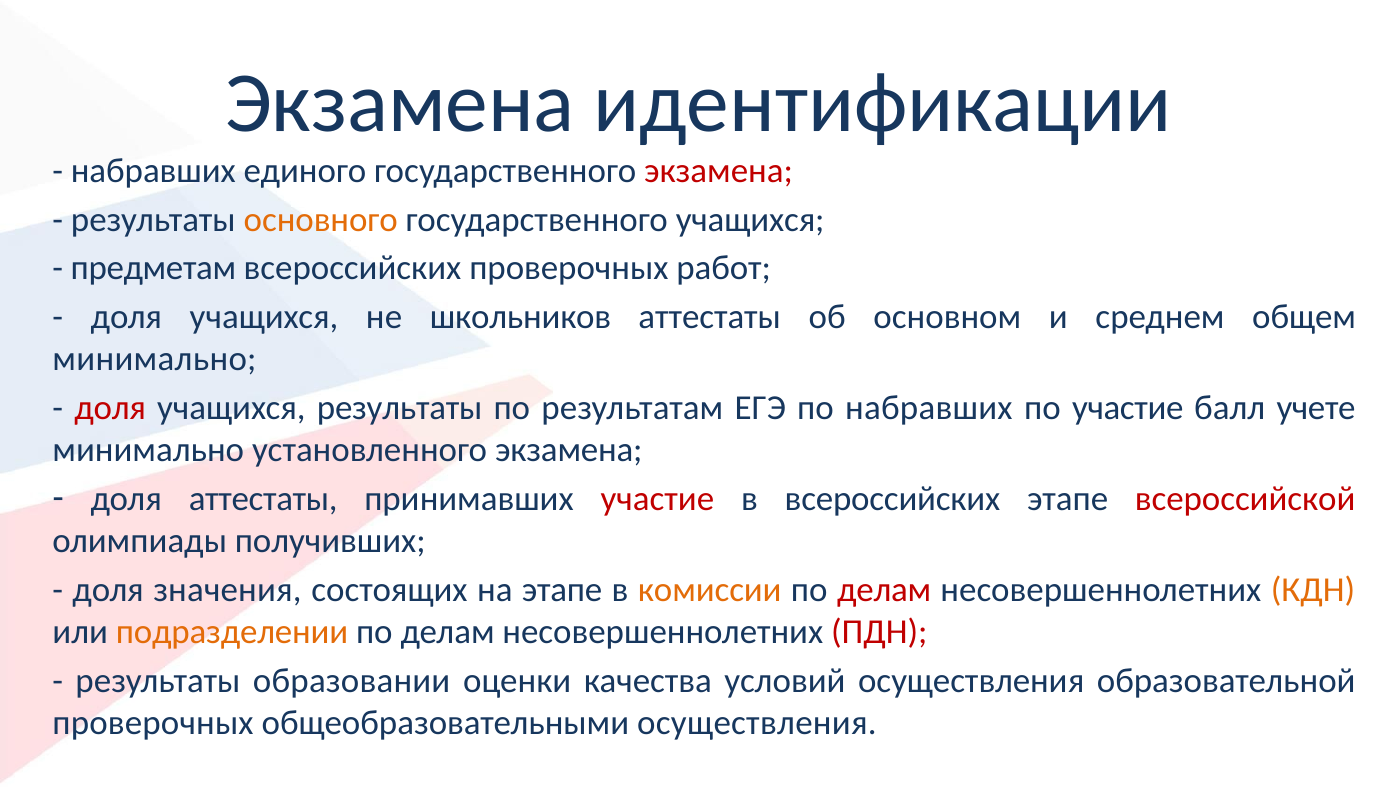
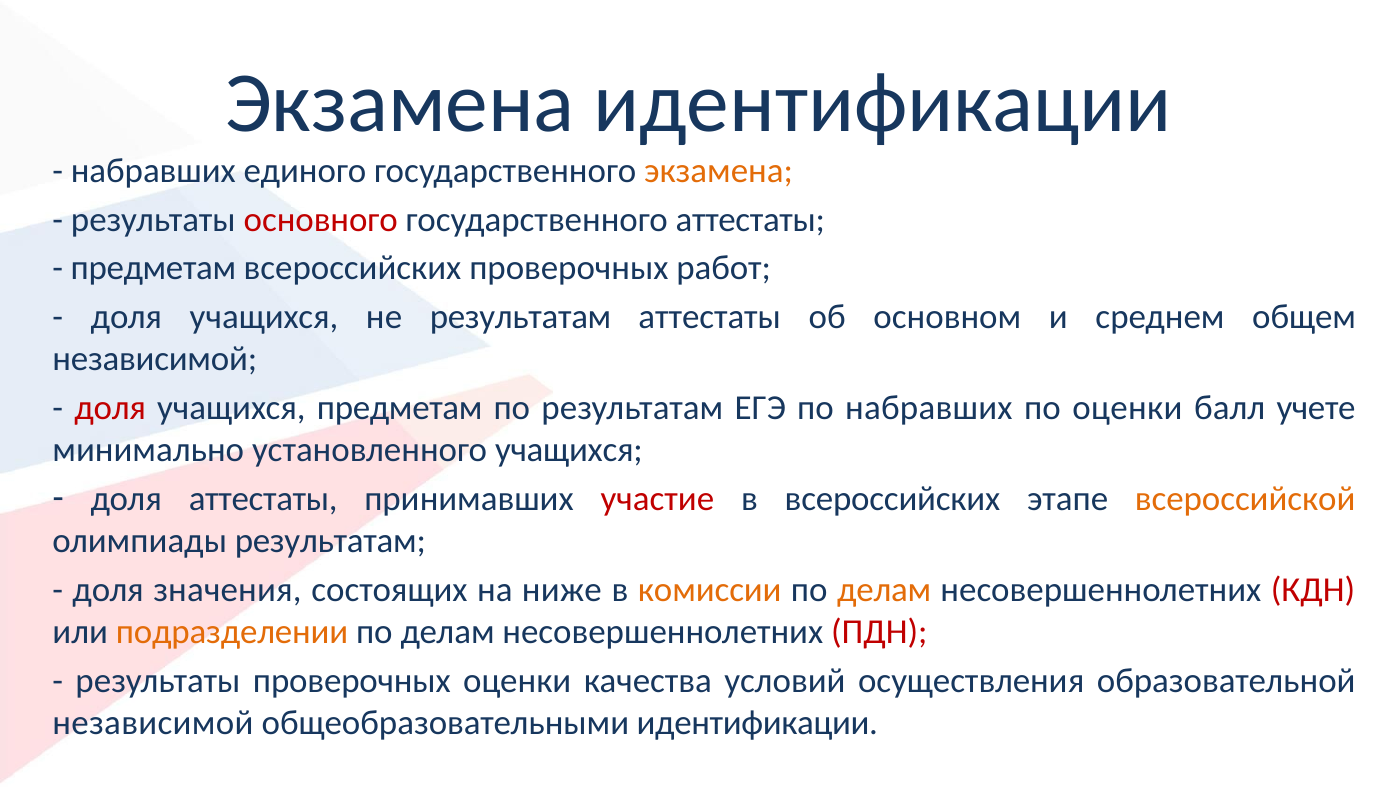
экзамена at (719, 170) colour: red -> orange
основного colour: orange -> red
государственного учащихся: учащихся -> аттестаты
не школьников: школьников -> результатам
минимально at (155, 359): минимально -> независимой
учащихся результаты: результаты -> предметам
по участие: участие -> оценки
установленного экзамена: экзамена -> учащихся
всероссийской colour: red -> orange
олимпиады получивших: получивших -> результатам
на этапе: этапе -> ниже
делам at (884, 590) colour: red -> orange
КДН colour: orange -> red
результаты образовании: образовании -> проверочных
проверочных at (153, 723): проверочных -> независимой
общеобразовательными осуществления: осуществления -> идентификации
